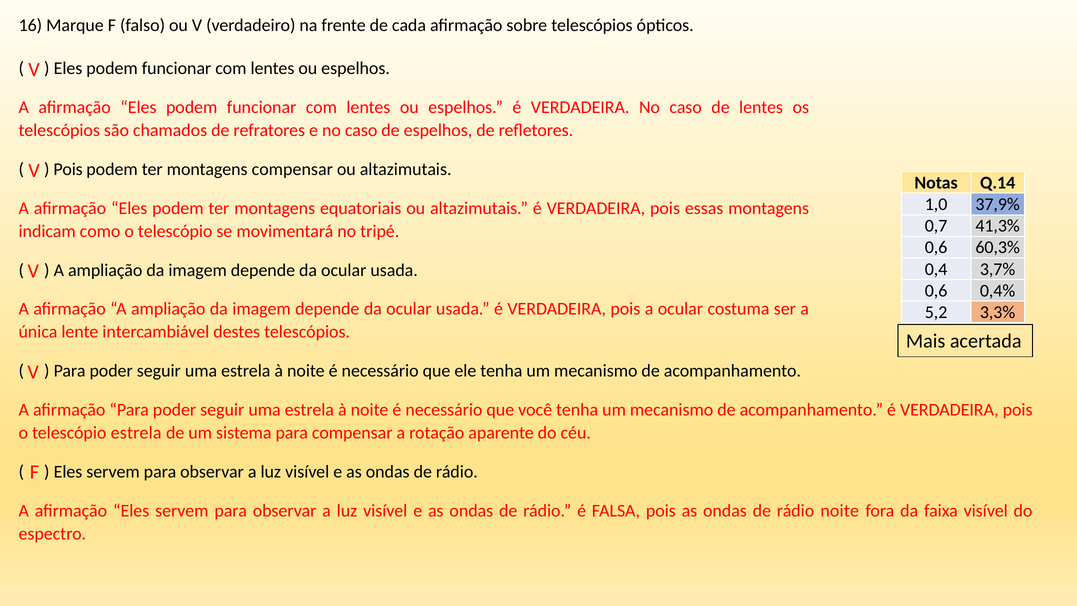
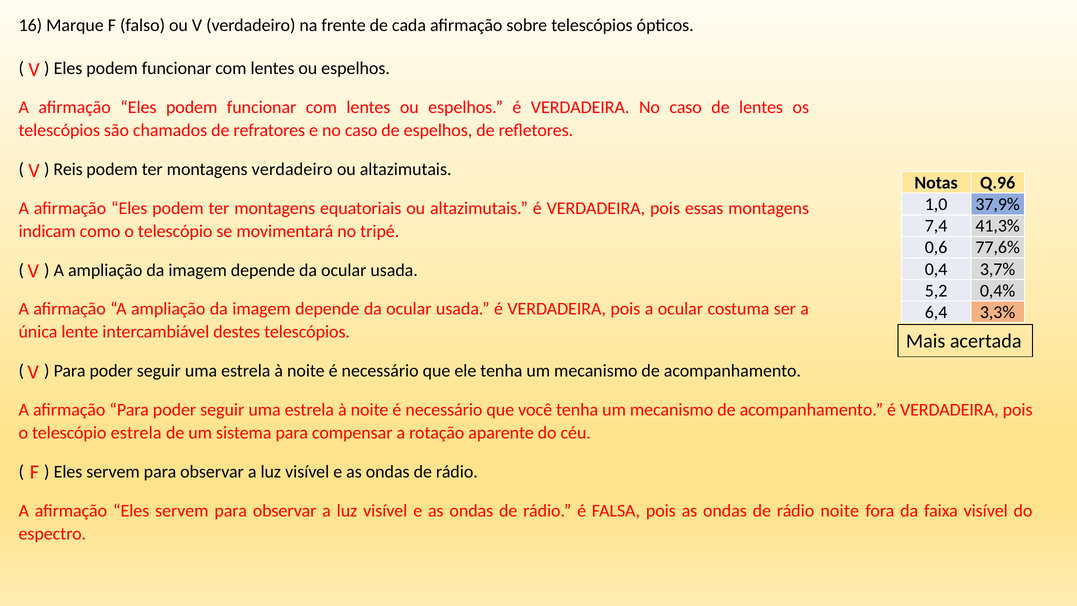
Pois at (68, 169): Pois -> Reis
montagens compensar: compensar -> verdadeiro
Q.14: Q.14 -> Q.96
0,7: 0,7 -> 7,4
60,3%: 60,3% -> 77,6%
0,6 at (936, 291): 0,6 -> 5,2
5,2: 5,2 -> 6,4
